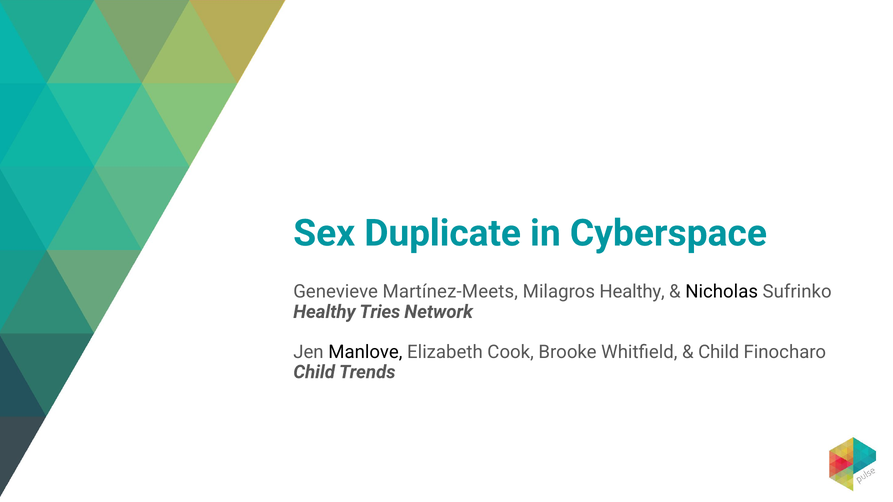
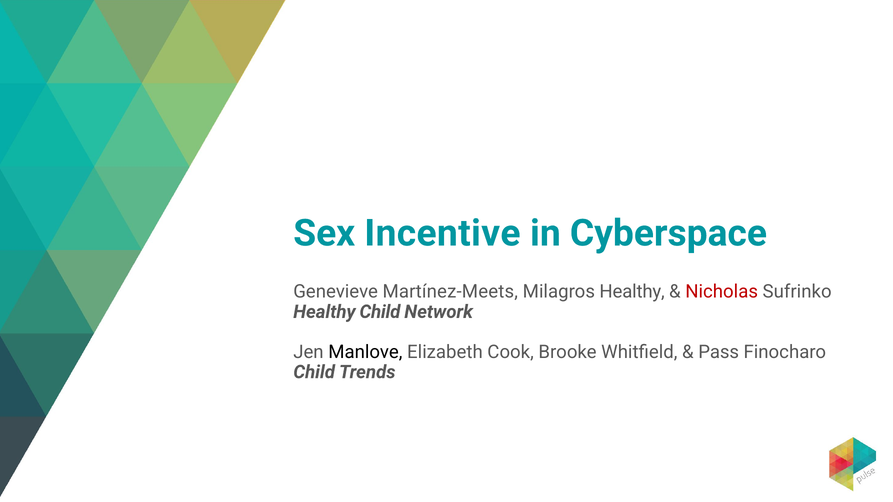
Duplicate: Duplicate -> Incentive
Nicholas colour: black -> red
Healthy Tries: Tries -> Child
Child at (719, 352): Child -> Pass
